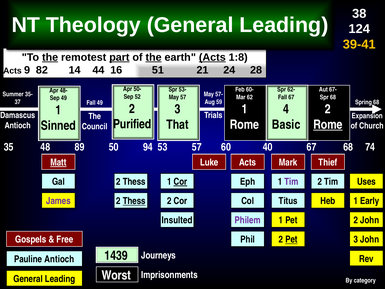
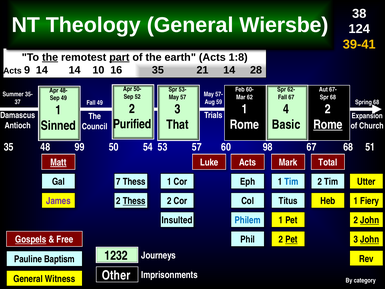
Leading at (284, 25): Leading -> Wiersbe
the at (154, 57) underline: present -> none
Acts at (212, 57) underline: present -> none
9 82: 82 -> 14
44: 44 -> 10
16 51: 51 -> 35
21 24: 24 -> 14
89: 89 -> 99
94: 94 -> 54
40: 40 -> 98
74: 74 -> 51
Thief: Thief -> Total
Gal 2: 2 -> 7
Cor at (180, 182) underline: present -> none
Tim at (291, 182) colour: purple -> blue
Uses: Uses -> Utter
Early: Early -> Fiery
Philem colour: purple -> blue
John at (370, 220) underline: none -> present
Gospels underline: none -> present
John at (370, 239) underline: none -> present
1439: 1439 -> 1232
Pauline Antioch: Antioch -> Baptism
Worst: Worst -> Other
Leading at (60, 279): Leading -> Witness
